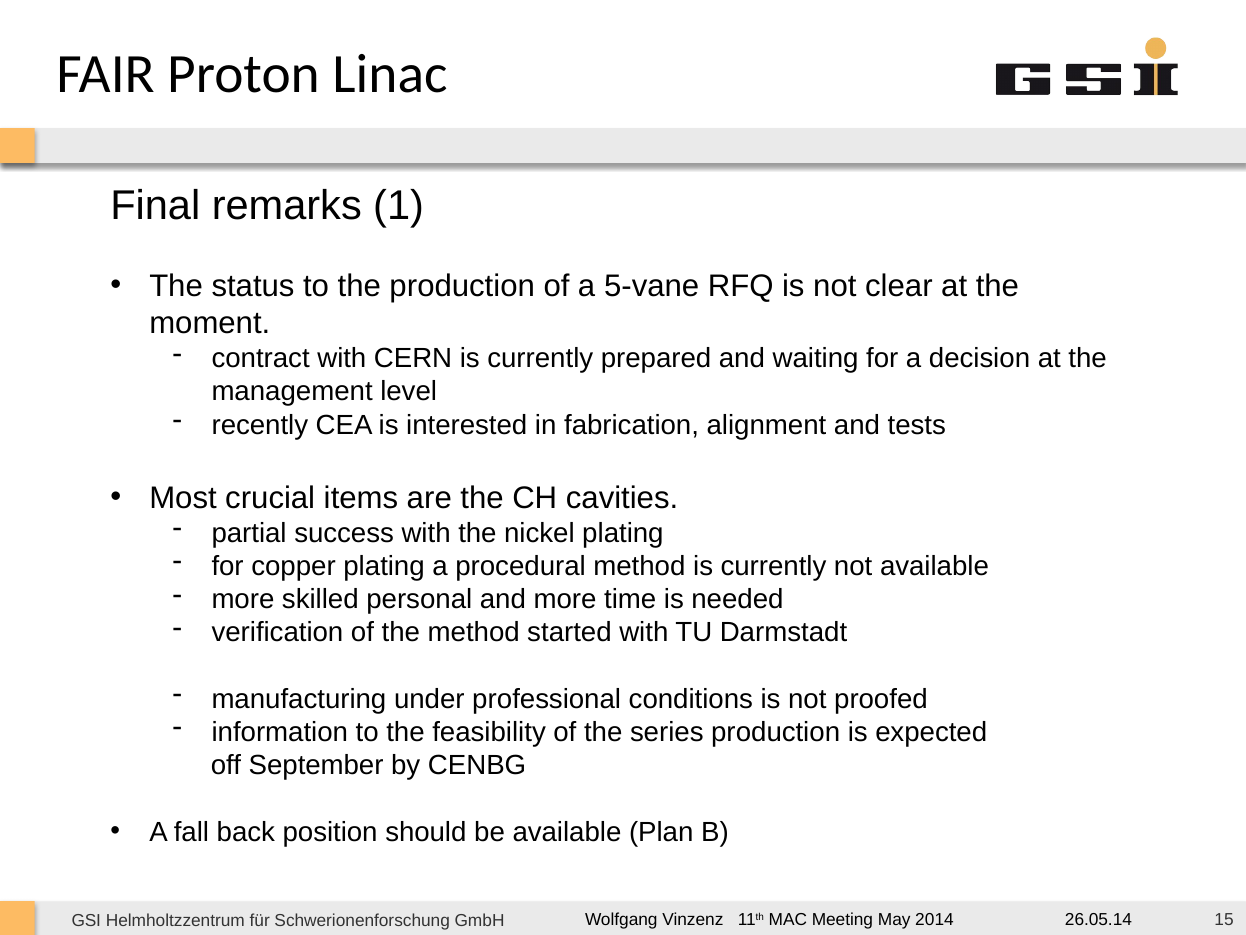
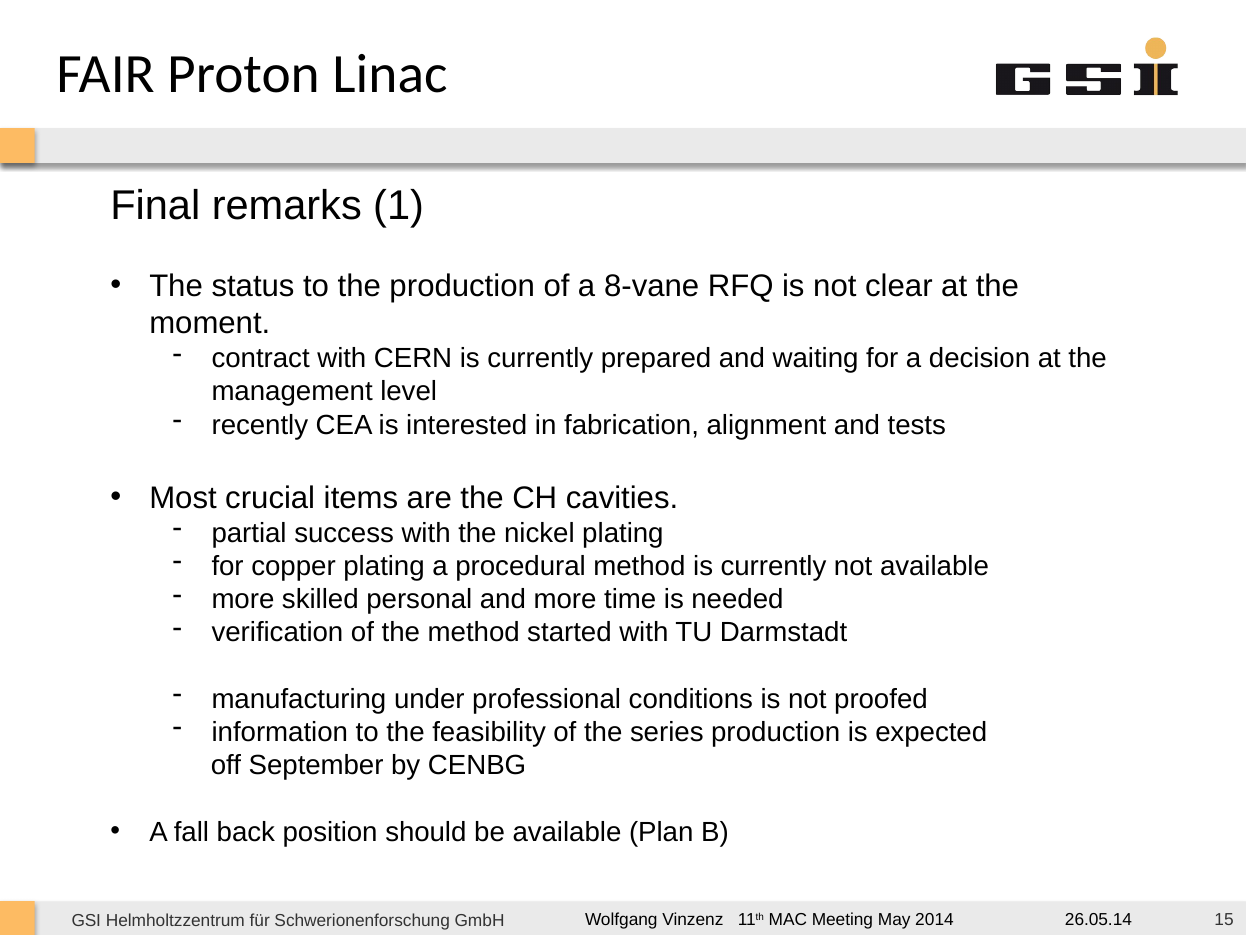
5-vane: 5-vane -> 8-vane
